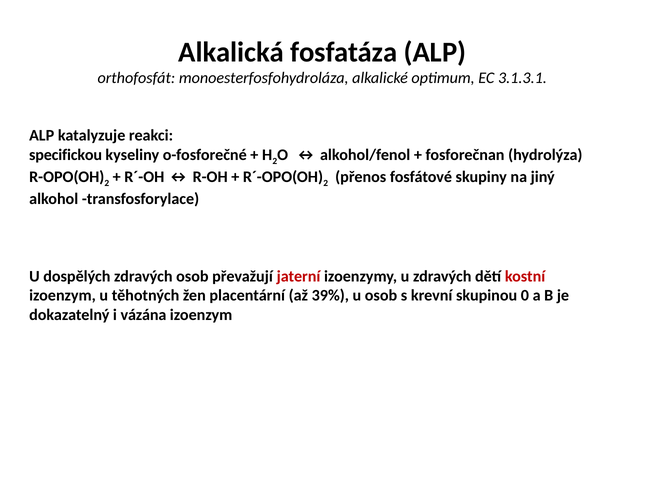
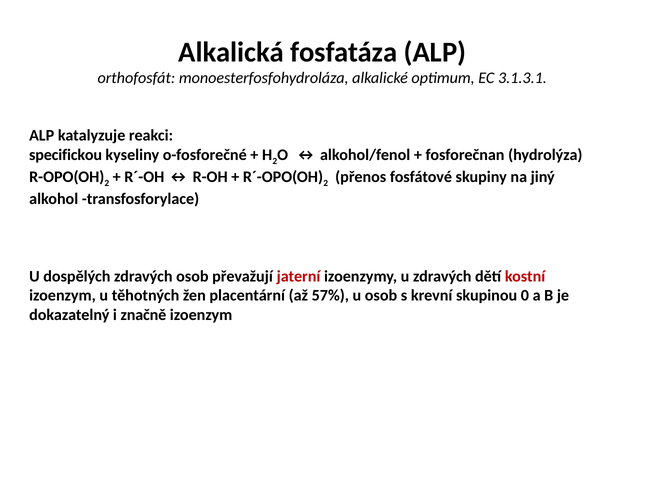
39%: 39% -> 57%
vázána: vázána -> značně
